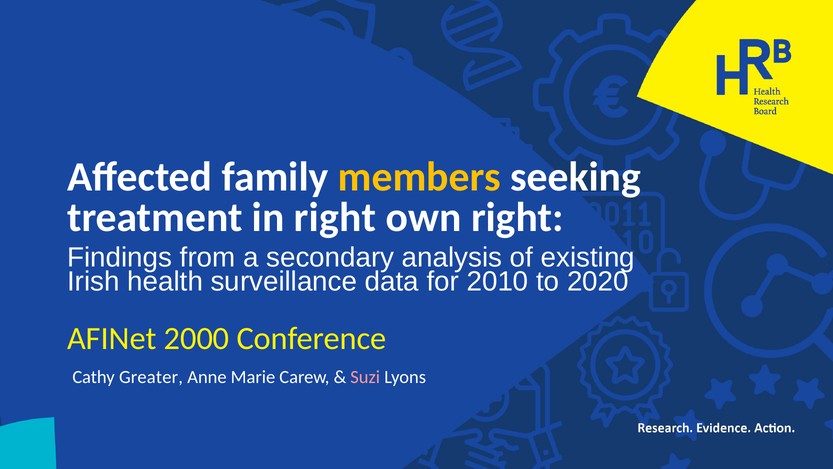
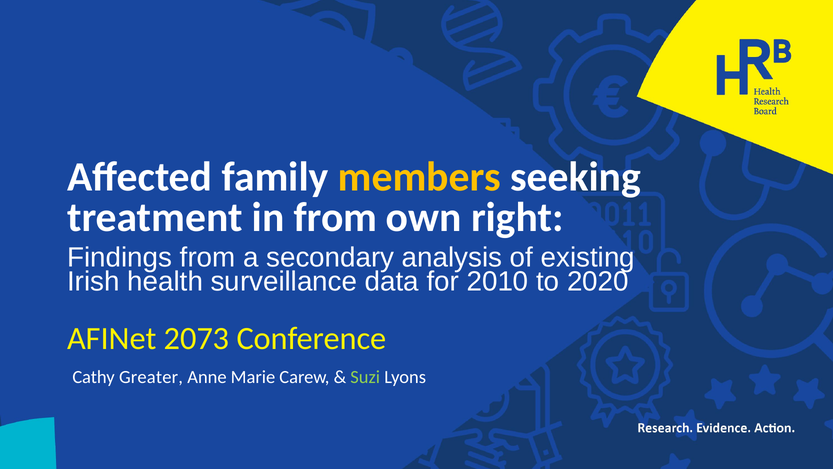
in right: right -> from
2000: 2000 -> 2073
Suzi colour: pink -> light green
